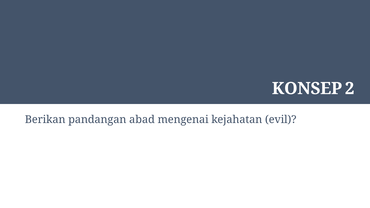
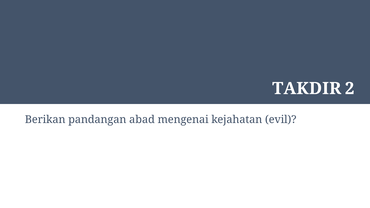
KONSEP: KONSEP -> TAKDIR
